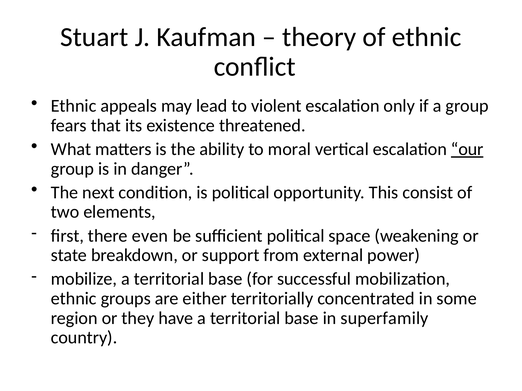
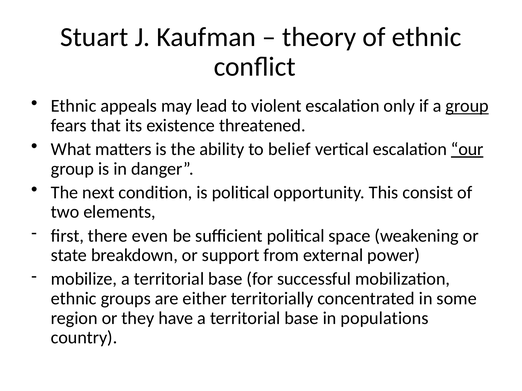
group at (467, 106) underline: none -> present
moral: moral -> belief
superfamily: superfamily -> populations
